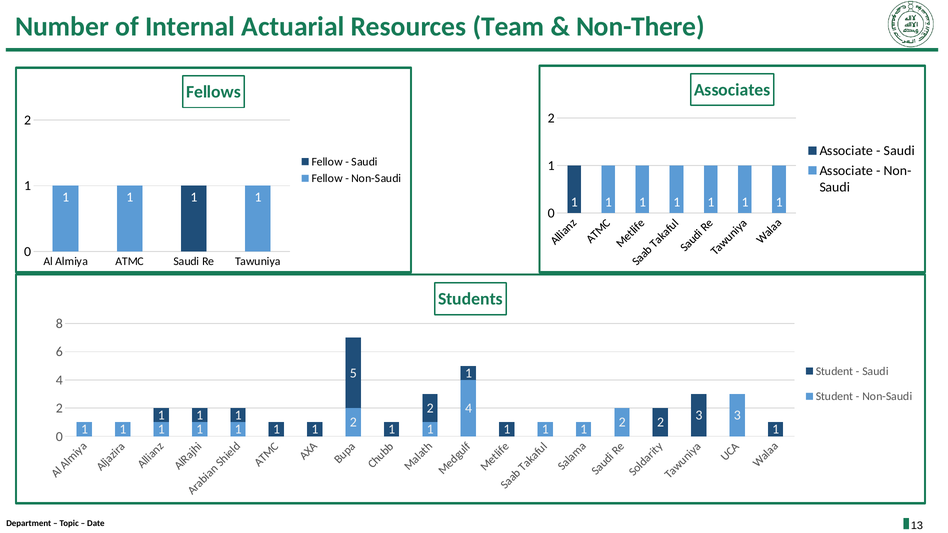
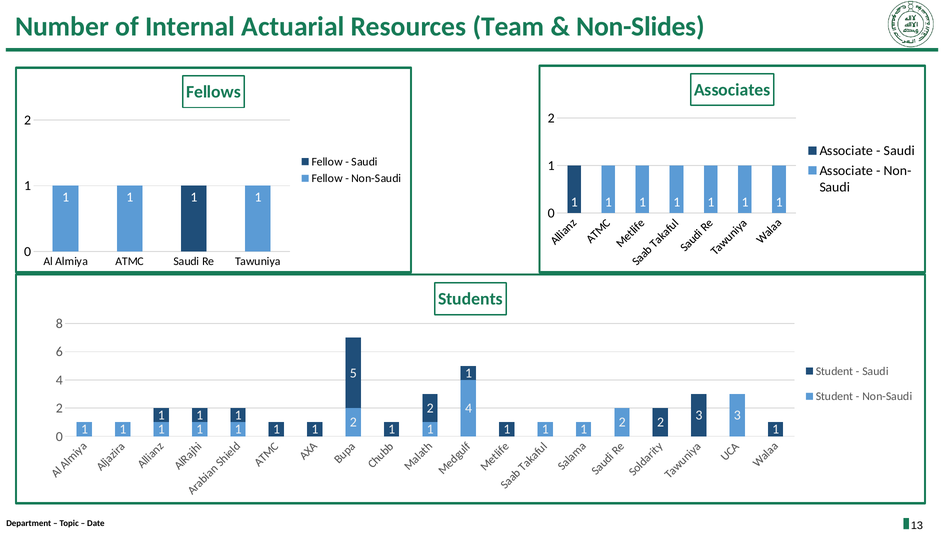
Non-There: Non-There -> Non-Slides
